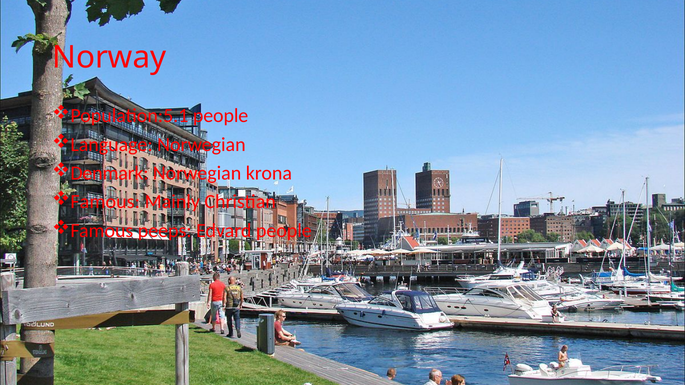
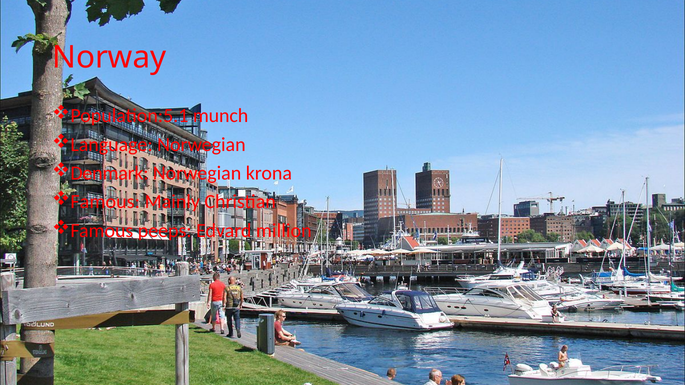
Population:5.1 people: people -> munch
Edvard people: people -> million
